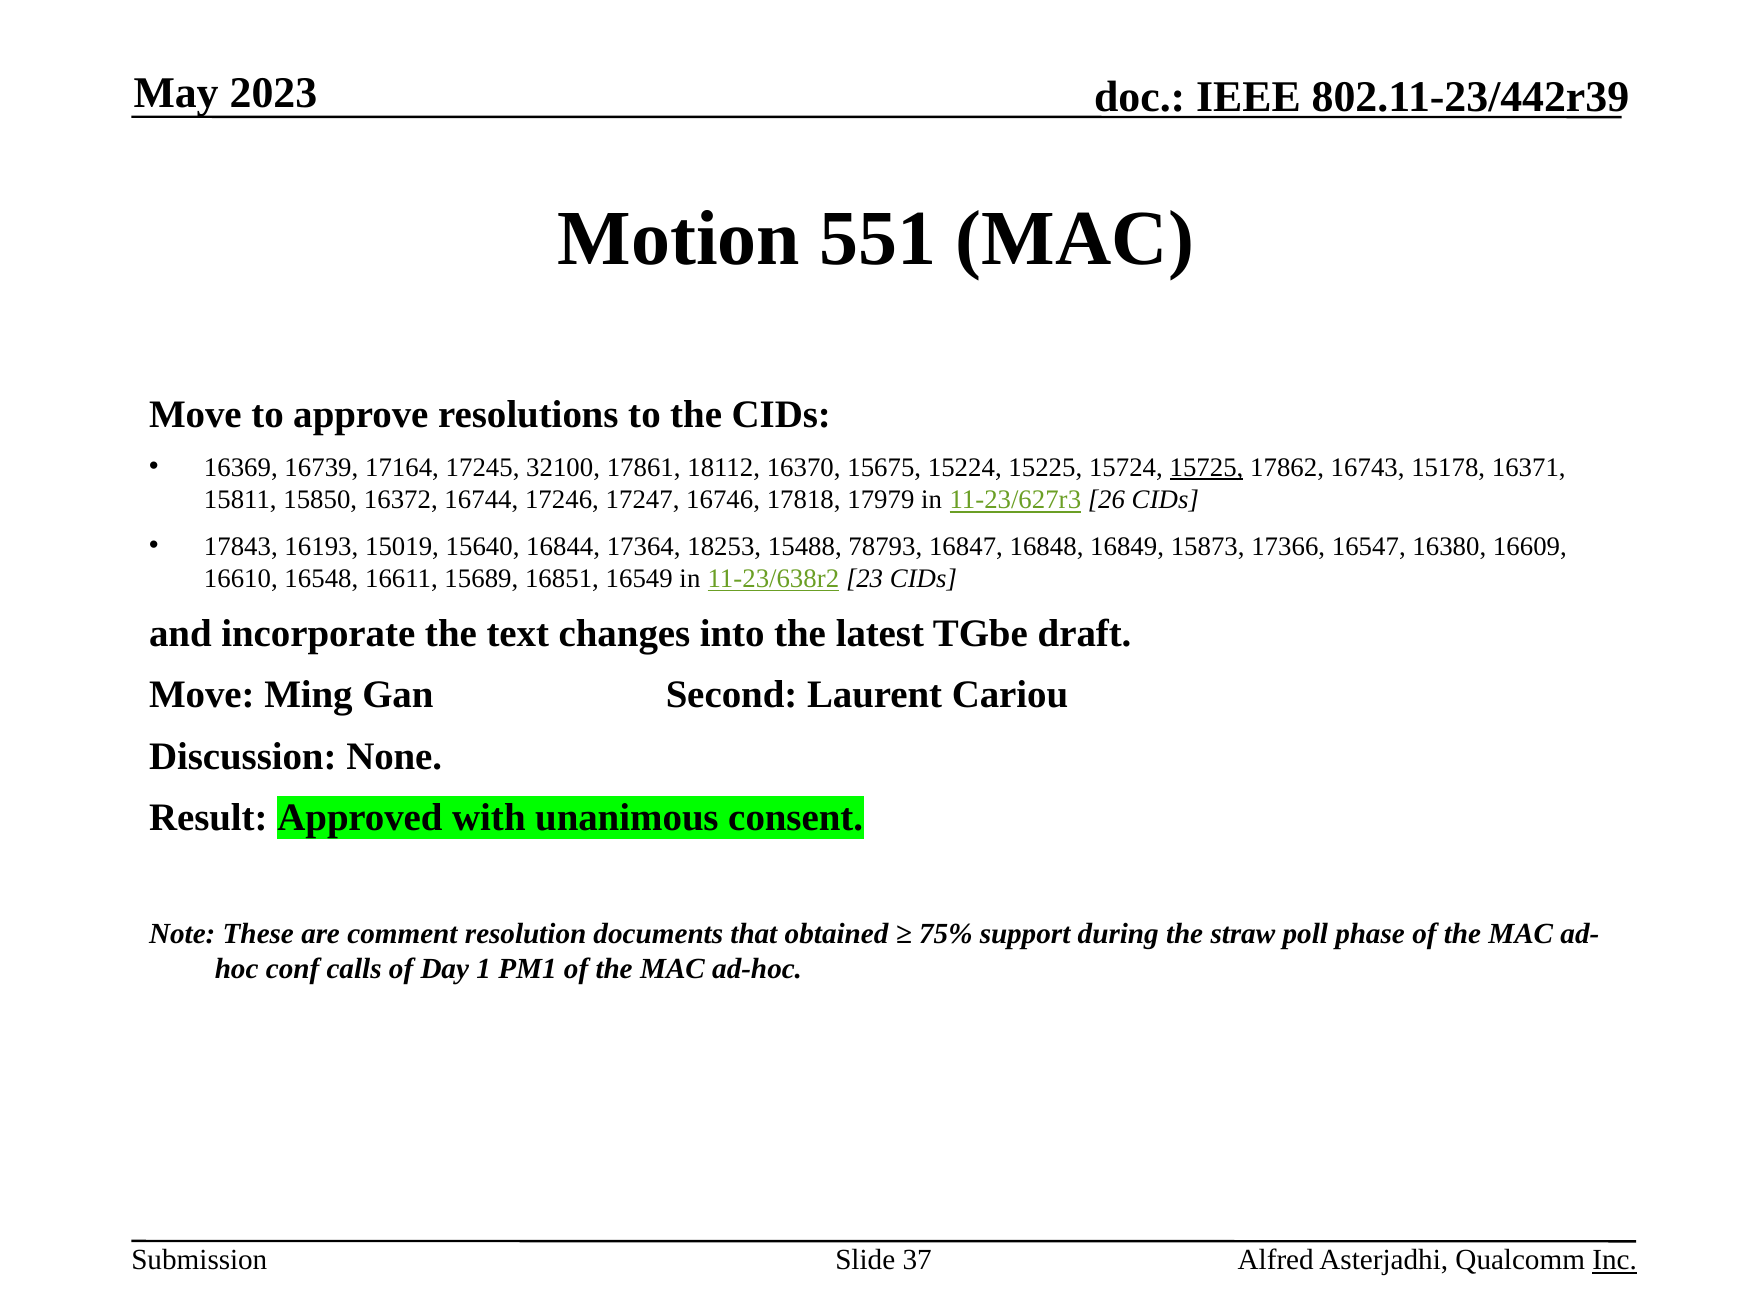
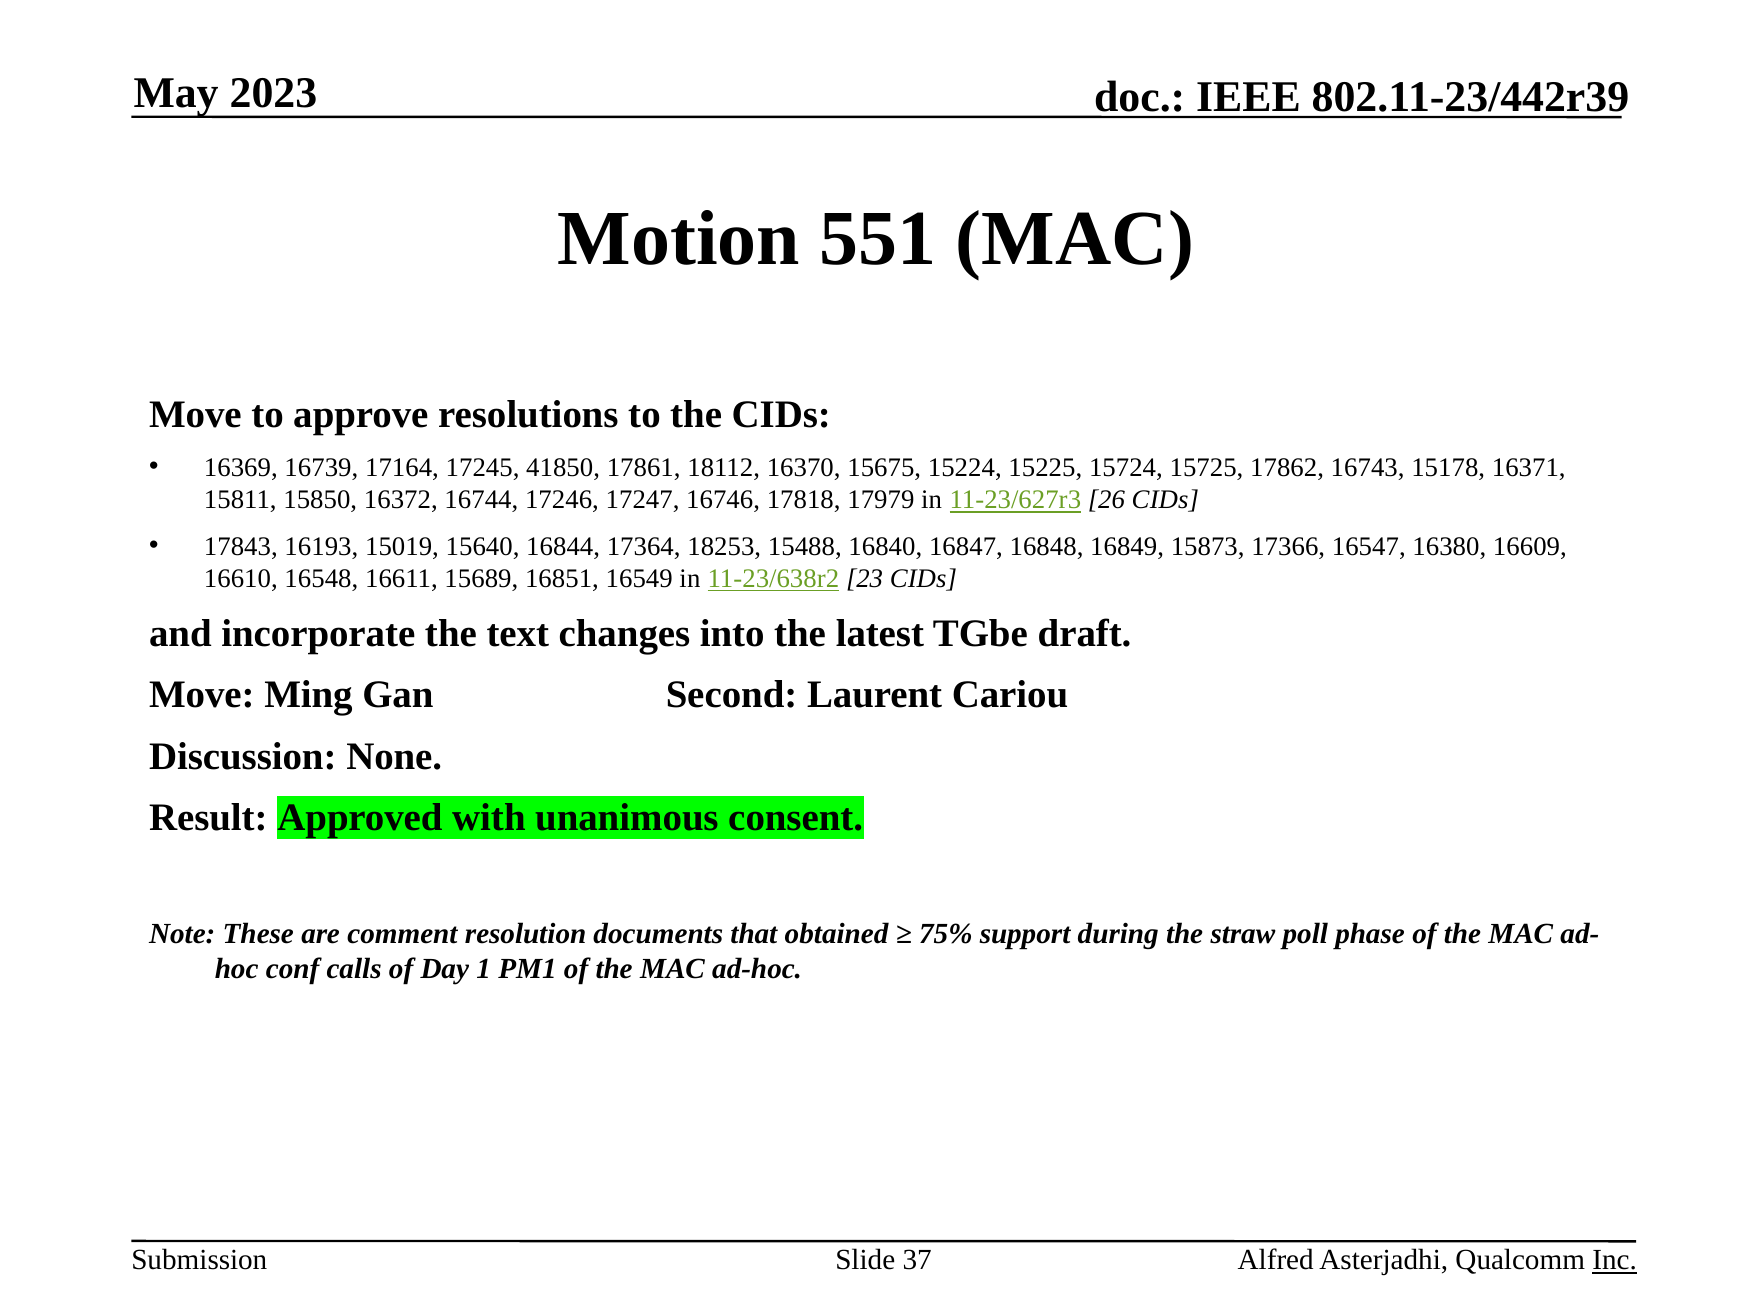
32100: 32100 -> 41850
15725 underline: present -> none
78793: 78793 -> 16840
